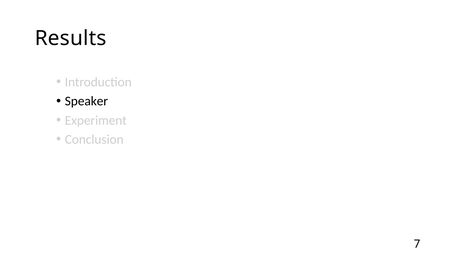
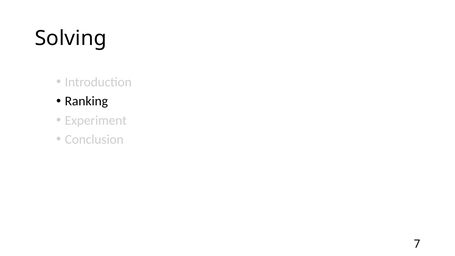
Results: Results -> Solving
Speaker: Speaker -> Ranking
